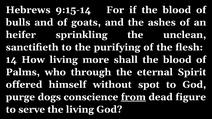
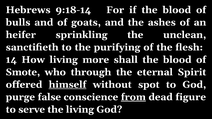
9:15-14: 9:15-14 -> 9:18-14
Palms: Palms -> Smote
himself underline: none -> present
dogs: dogs -> false
